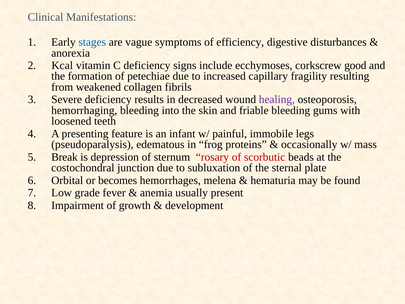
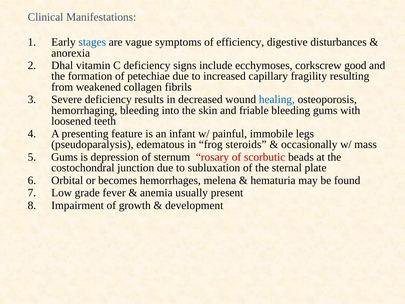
Kcal: Kcal -> Dhal
healing colour: purple -> blue
proteins: proteins -> steroids
Break at (64, 157): Break -> Gums
